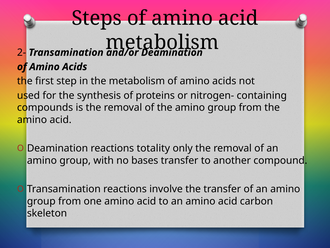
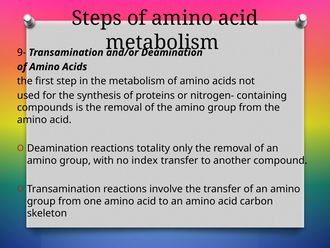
2-: 2- -> 9-
bases: bases -> index
